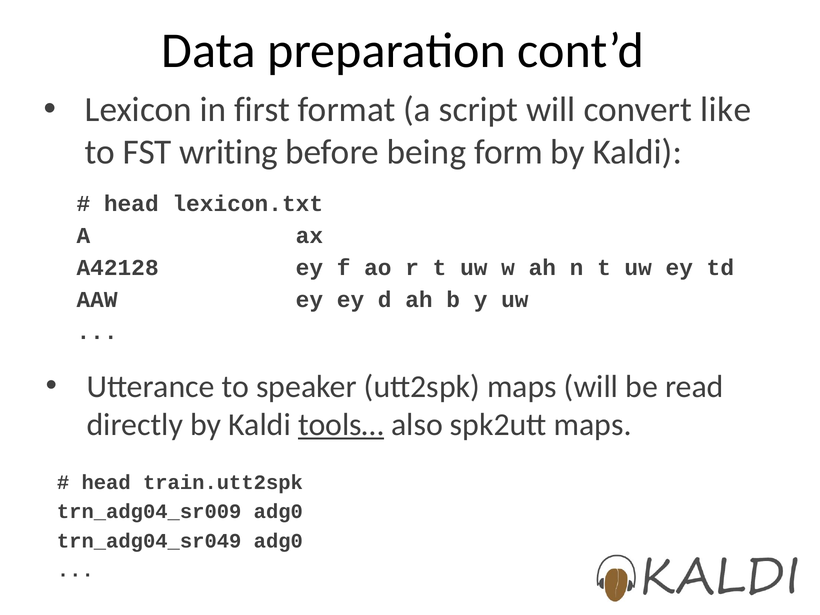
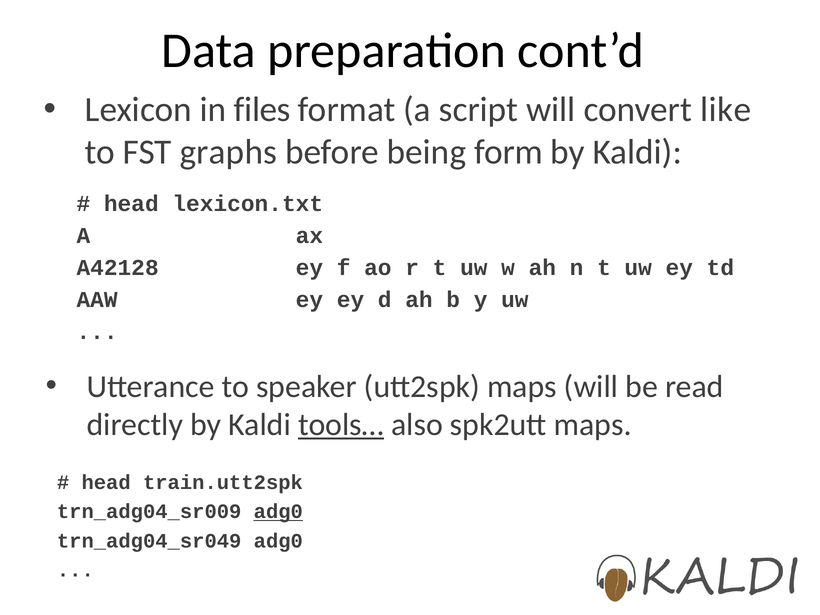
first: first -> files
writing: writing -> graphs
adg0 at (278, 512) underline: none -> present
